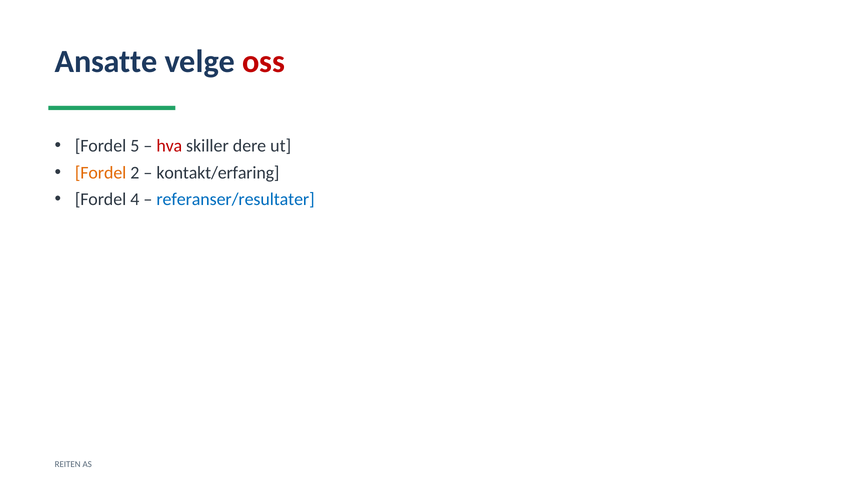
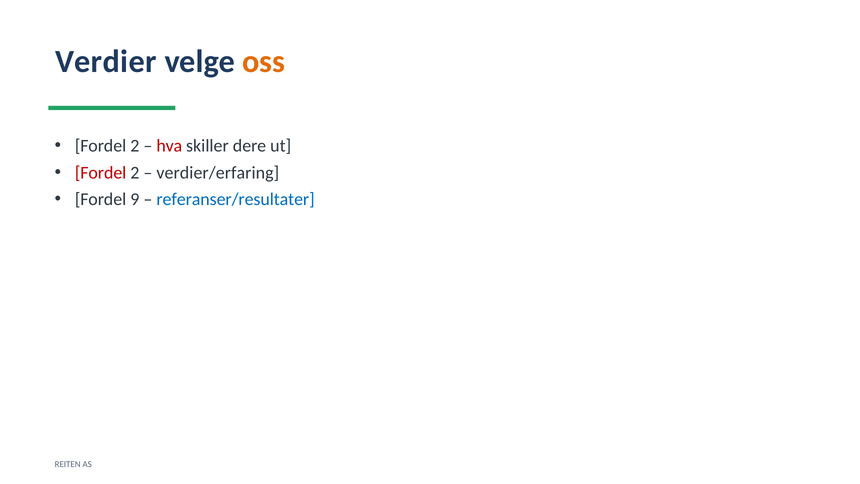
Ansatte: Ansatte -> Verdier
oss colour: red -> orange
5 at (135, 146): 5 -> 2
Fordel at (101, 173) colour: orange -> red
kontakt/erfaring: kontakt/erfaring -> verdier/erfaring
4: 4 -> 9
